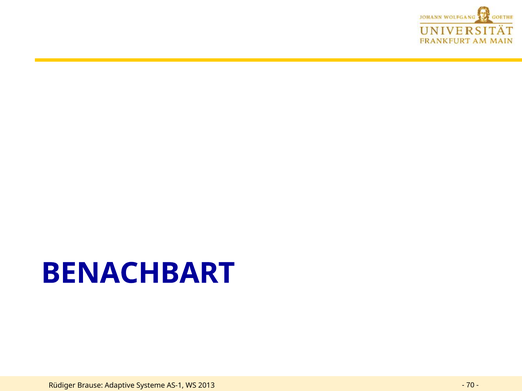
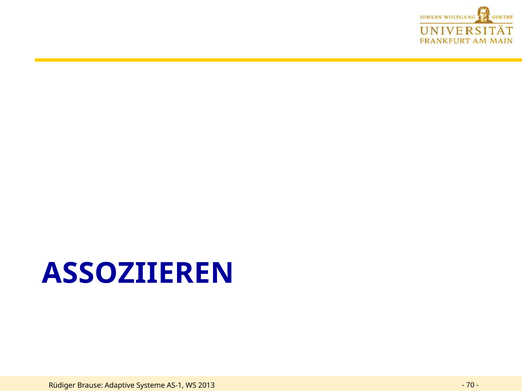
BENACHBART: BENACHBART -> ASSOZIIEREN
